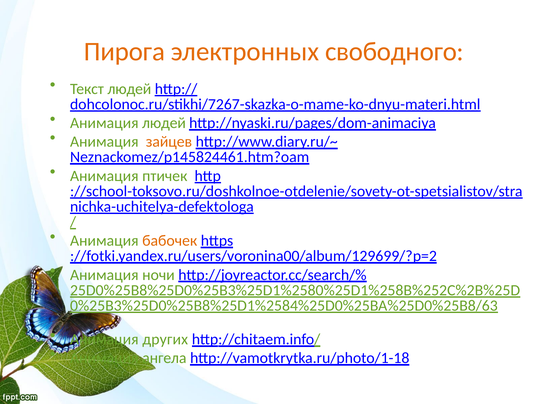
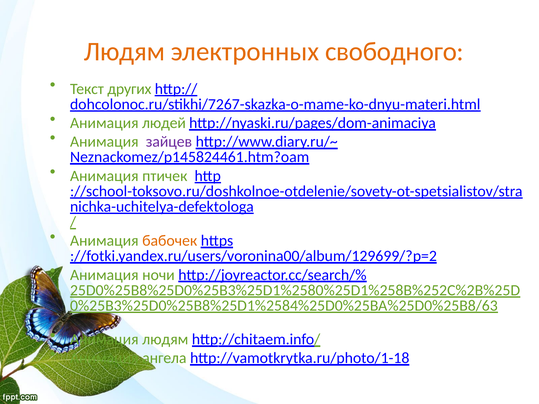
Пирога at (124, 52): Пирога -> Людям
Текст людей: людей -> других
зайцев colour: orange -> purple
Анимация других: других -> людям
